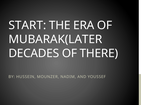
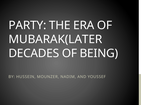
START: START -> PARTY
THERE: THERE -> BEING
